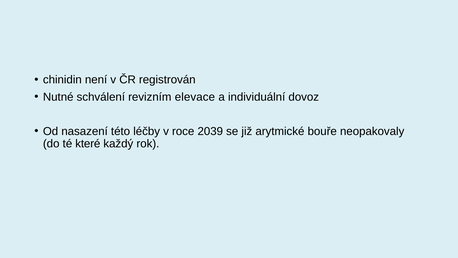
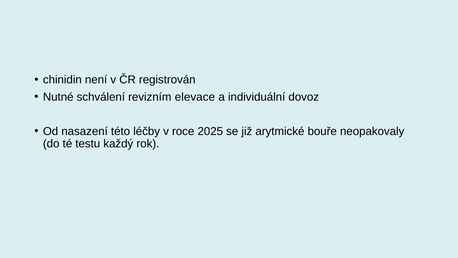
2039: 2039 -> 2025
které: které -> testu
